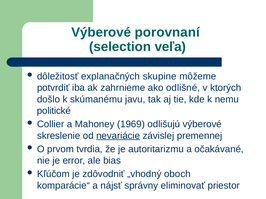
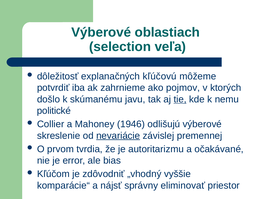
porovnaní: porovnaní -> oblastiach
skupine: skupine -> kľúčovú
odlišné: odlišné -> pojmov
tie underline: none -> present
1969: 1969 -> 1946
oboch: oboch -> vyššie
